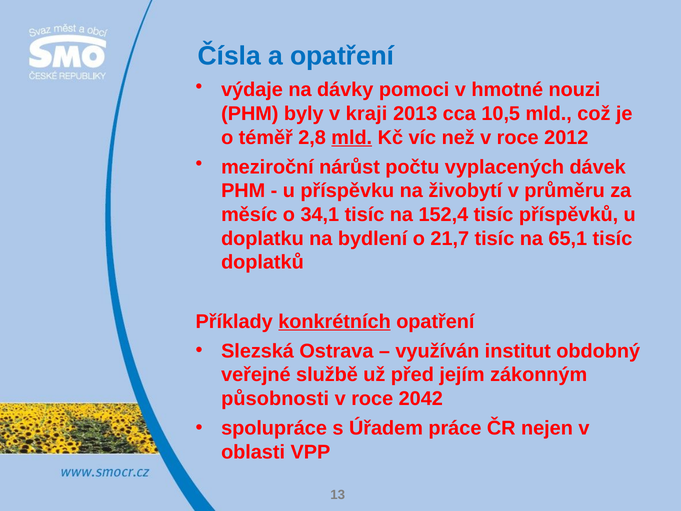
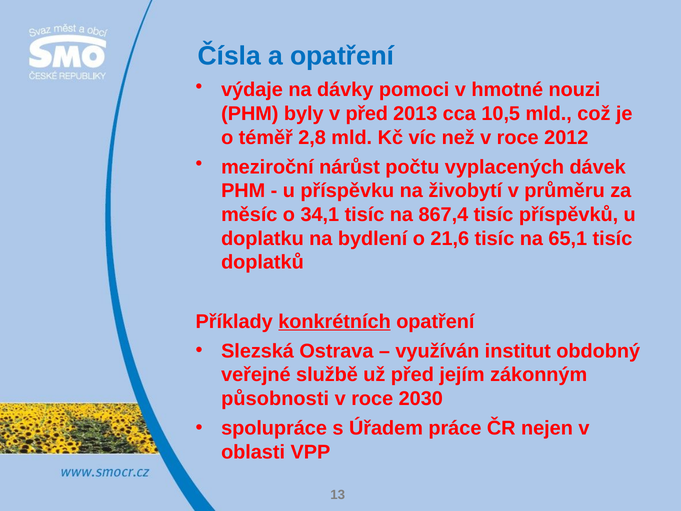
v kraji: kraji -> před
mld at (352, 137) underline: present -> none
152,4: 152,4 -> 867,4
21,7: 21,7 -> 21,6
2042: 2042 -> 2030
